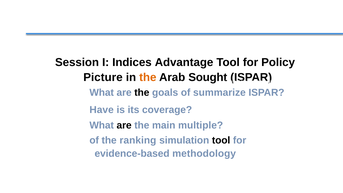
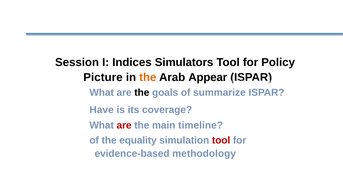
Advantage: Advantage -> Simulators
Sought: Sought -> Appear
are at (124, 125) colour: black -> red
multiple: multiple -> timeline
ranking: ranking -> equality
tool at (221, 140) colour: black -> red
